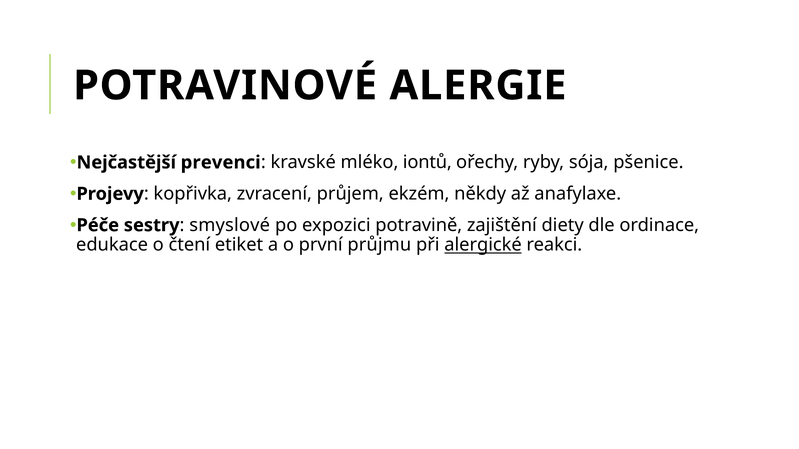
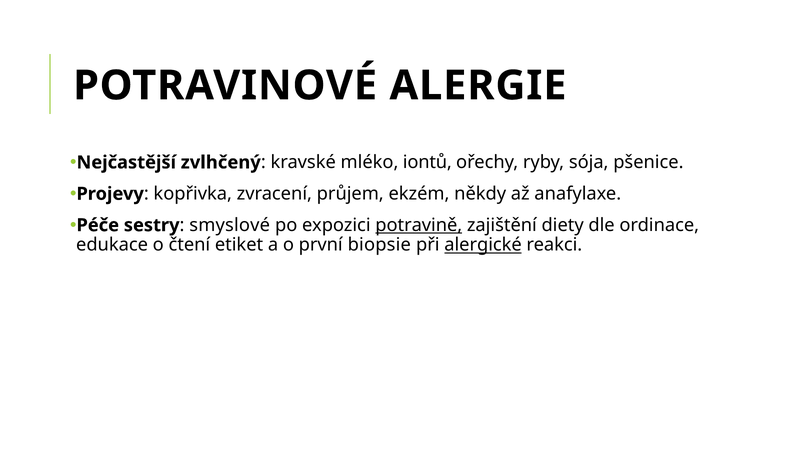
prevenci: prevenci -> zvlhčený
potravině underline: none -> present
průjmu: průjmu -> biopsie
